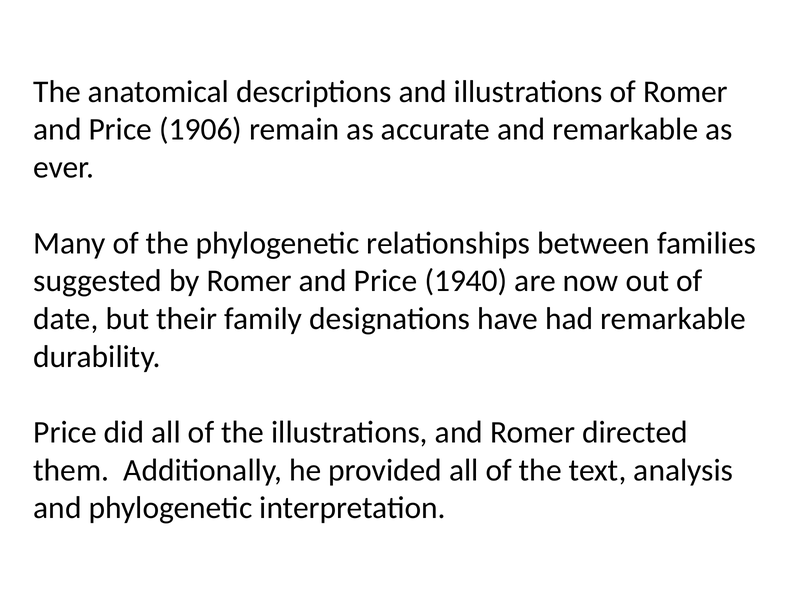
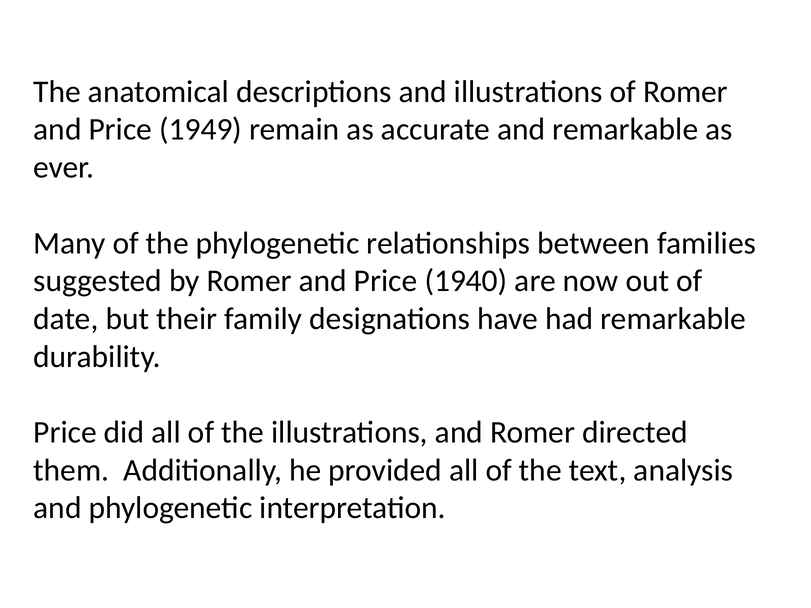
1906: 1906 -> 1949
